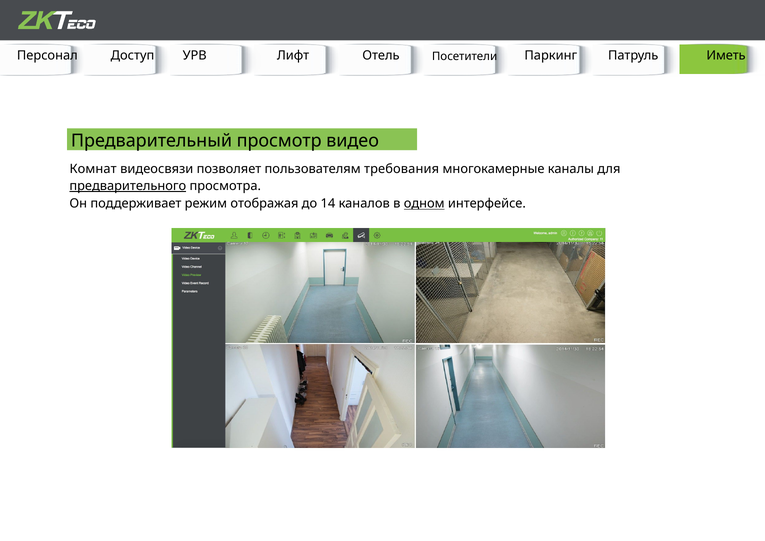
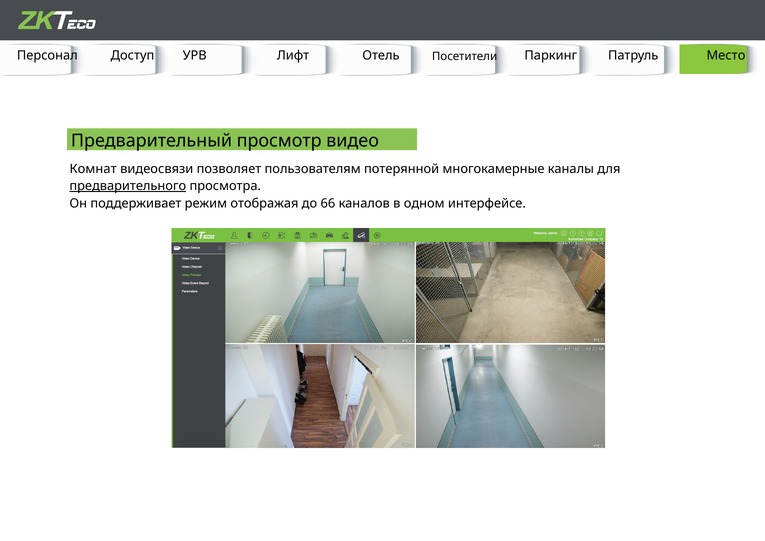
Иметь: Иметь -> Место
требования: требования -> потерянной
14: 14 -> 66
одном underline: present -> none
